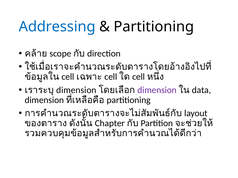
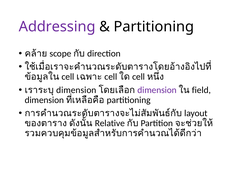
Addressing colour: blue -> purple
data: data -> field
Chapter: Chapter -> Relative
